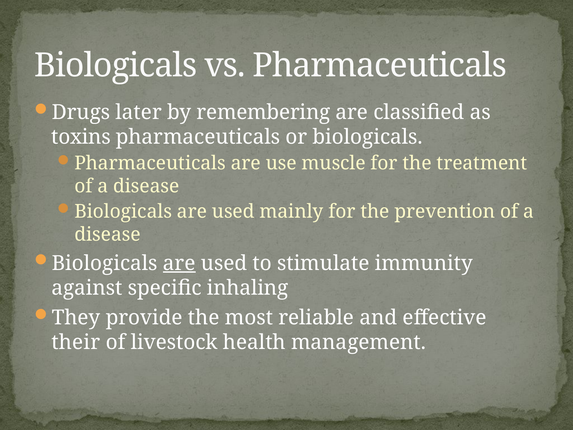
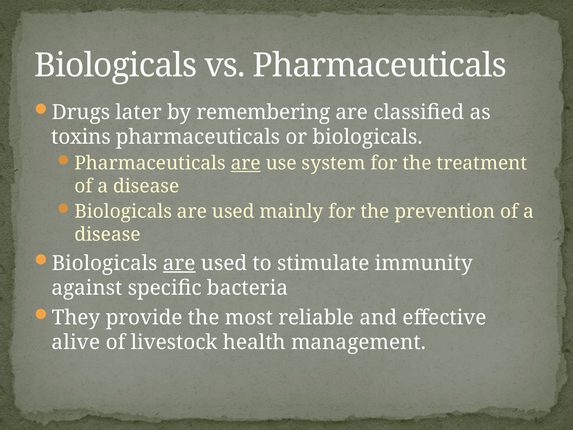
are at (246, 163) underline: none -> present
muscle: muscle -> system
inhaling: inhaling -> bacteria
their: their -> alive
